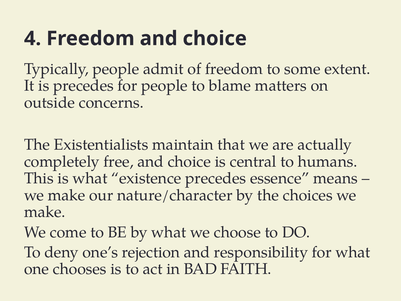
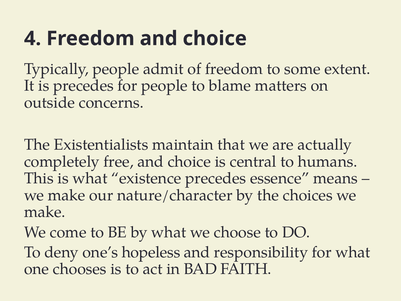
rejection: rejection -> hopeless
